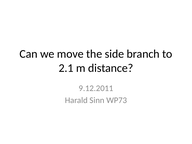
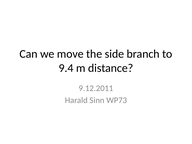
2.1: 2.1 -> 9.4
